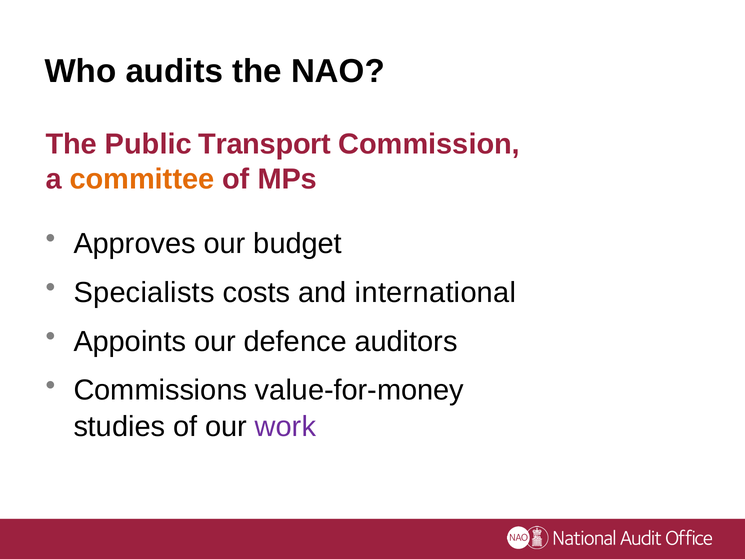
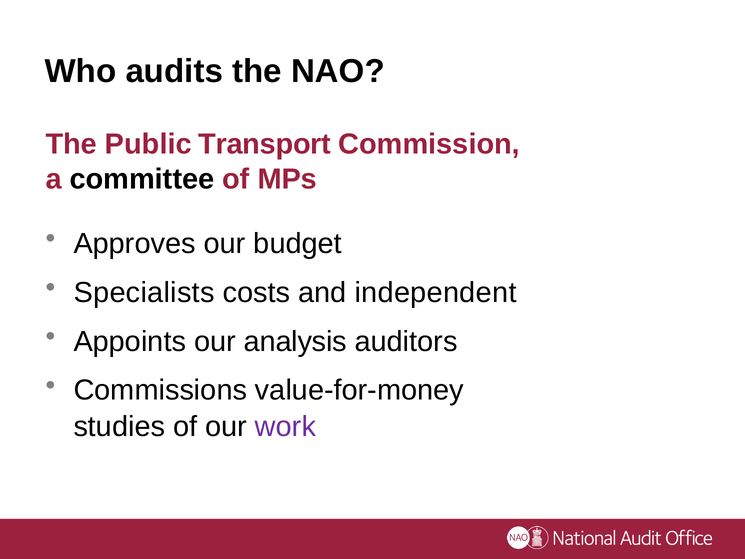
committee colour: orange -> black
international: international -> independent
defence: defence -> analysis
